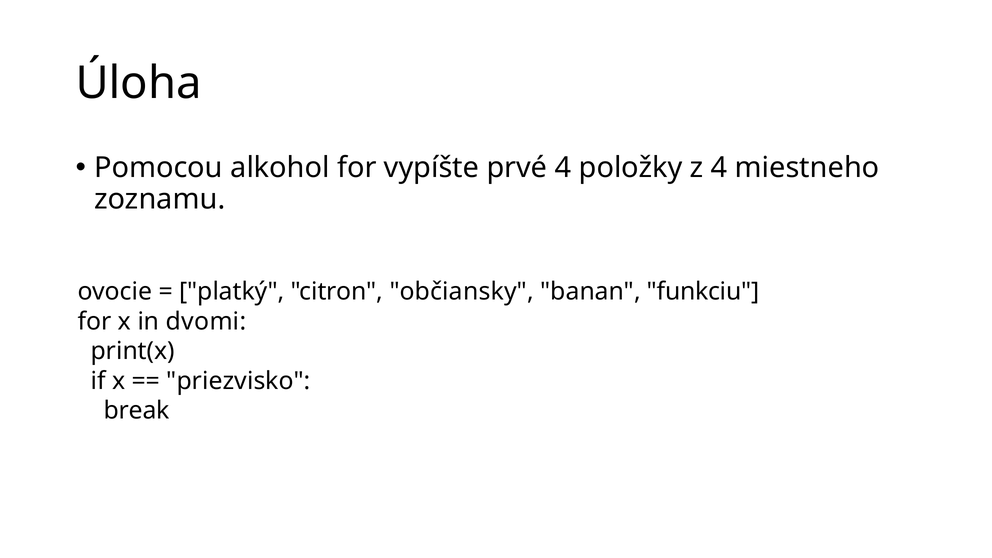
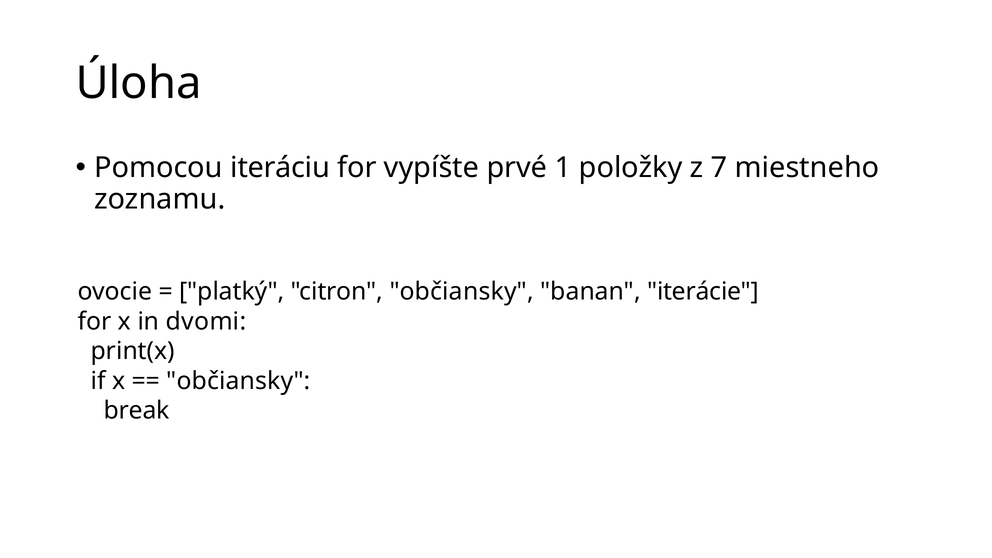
alkohol: alkohol -> iteráciu
prvé 4: 4 -> 1
z 4: 4 -> 7
funkciu: funkciu -> iterácie
priezvisko at (239, 381): priezvisko -> občiansky
